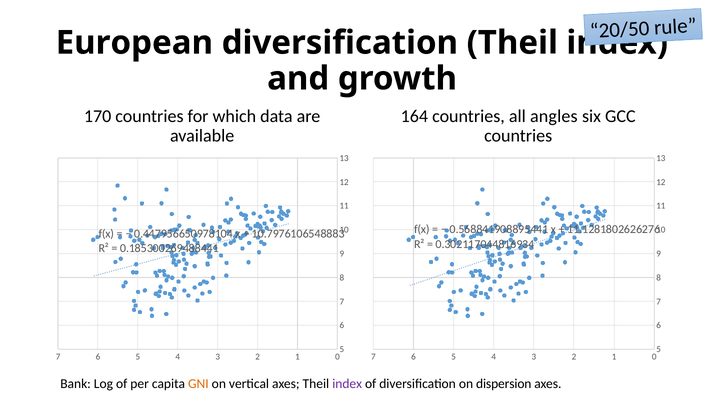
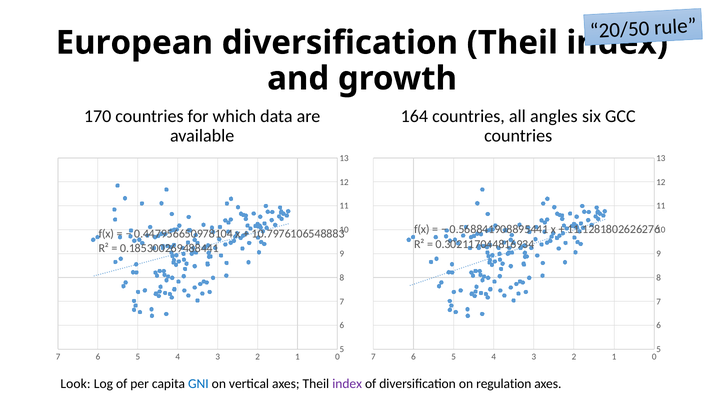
Bank: Bank -> Look
GNI colour: orange -> blue
dispersion: dispersion -> regulation
